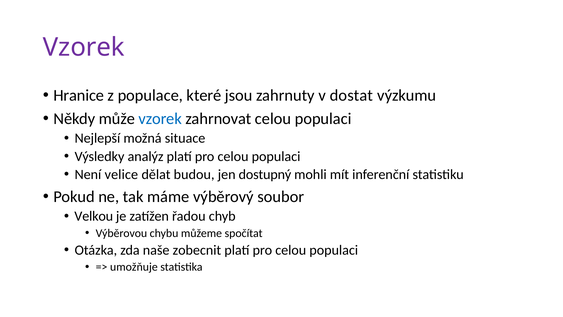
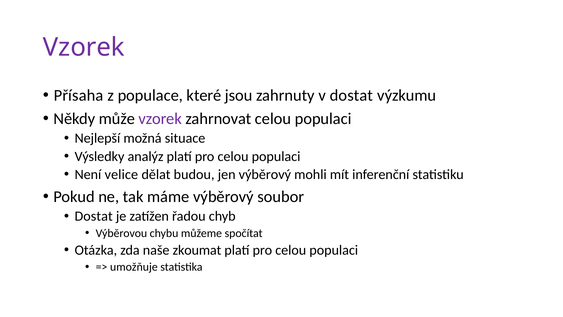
Hranice: Hranice -> Přísaha
vzorek at (160, 119) colour: blue -> purple
jen dostupný: dostupný -> výběrový
Velkou at (94, 216): Velkou -> Dostat
zobecnit: zobecnit -> zkoumat
